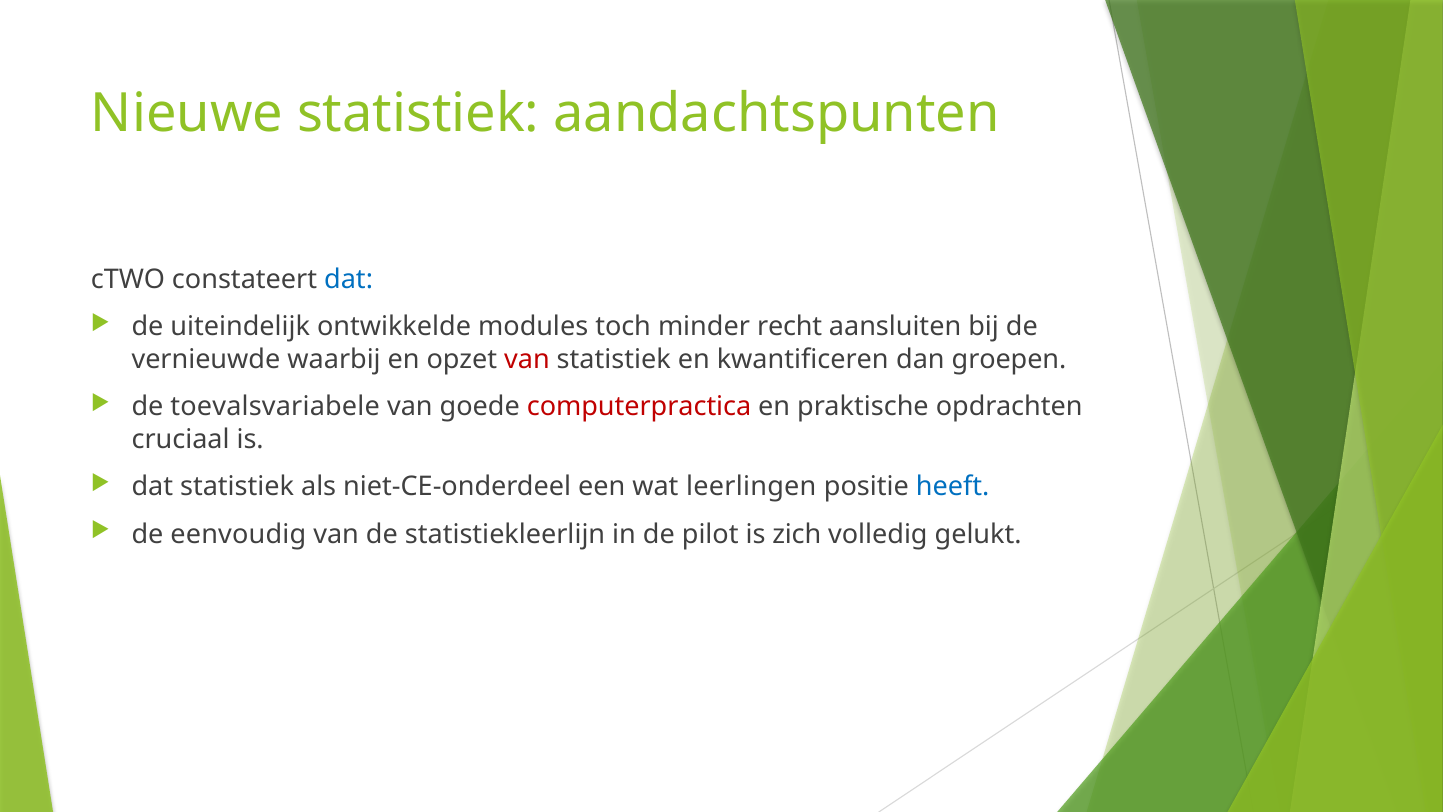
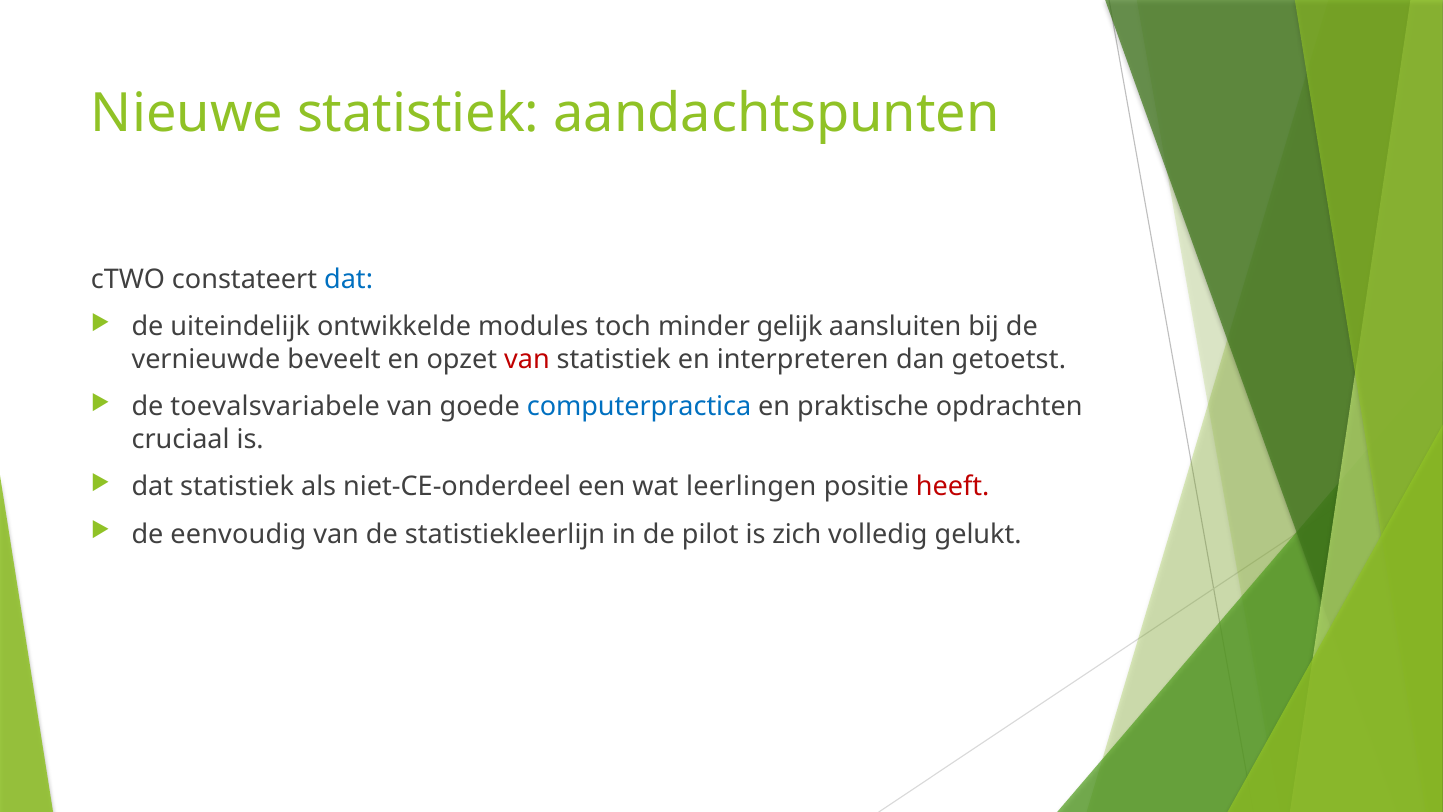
recht: recht -> gelijk
waarbij: waarbij -> beveelt
kwantificeren: kwantificeren -> interpreteren
groepen: groepen -> getoetst
computerpractica colour: red -> blue
heeft colour: blue -> red
